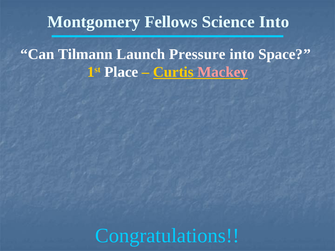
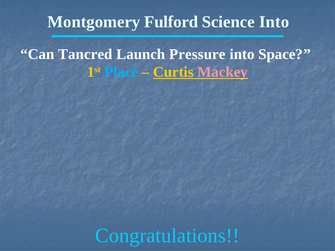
Fellows: Fellows -> Fulford
Tilmann: Tilmann -> Tancred
Place colour: white -> light blue
